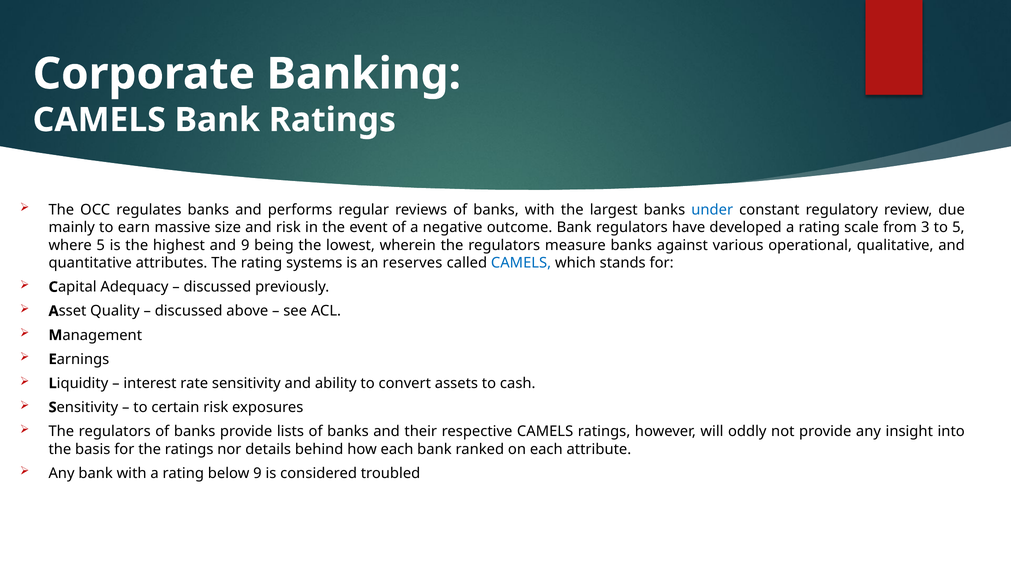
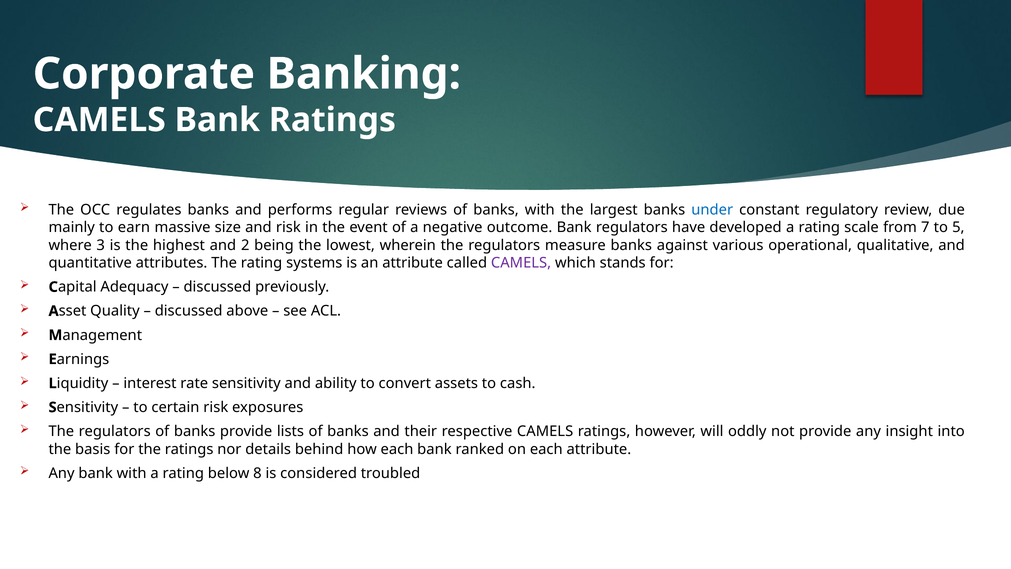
3: 3 -> 7
where 5: 5 -> 3
and 9: 9 -> 2
an reserves: reserves -> attribute
CAMELS at (521, 263) colour: blue -> purple
below 9: 9 -> 8
